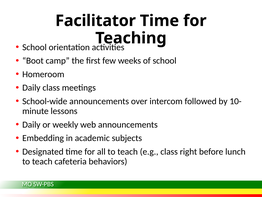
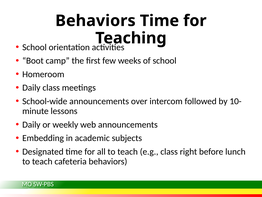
Facilitator at (96, 21): Facilitator -> Behaviors
